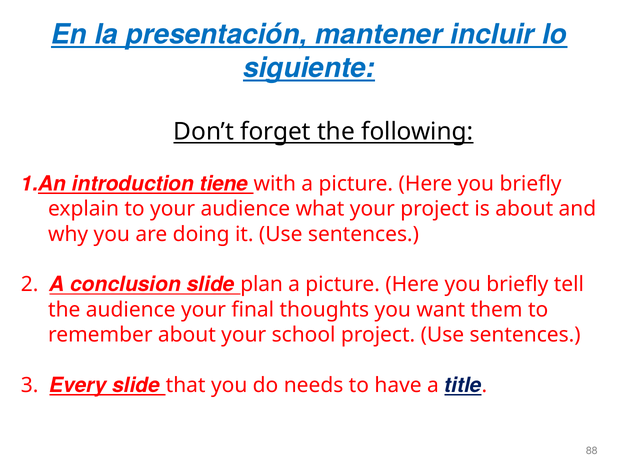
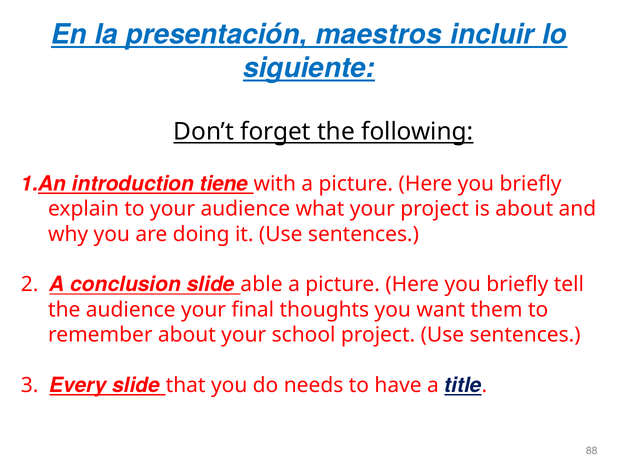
mantener: mantener -> maestros
plan: plan -> able
